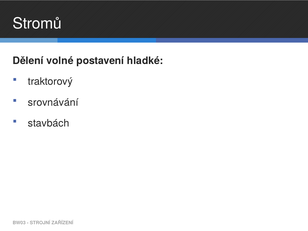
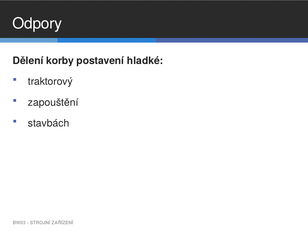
Stromů: Stromů -> Odpory
volné: volné -> korby
srovnávání: srovnávání -> zapouštění
